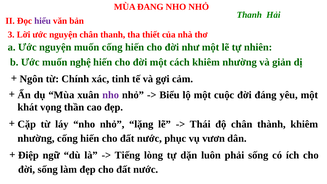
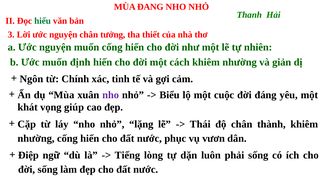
hiểu colour: purple -> green
chân thanh: thanh -> tưởng
nghệ: nghệ -> định
thần: thần -> giúp
